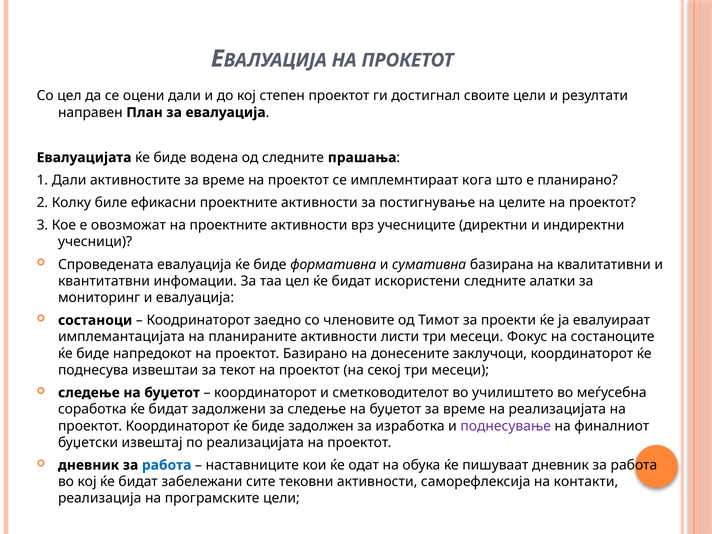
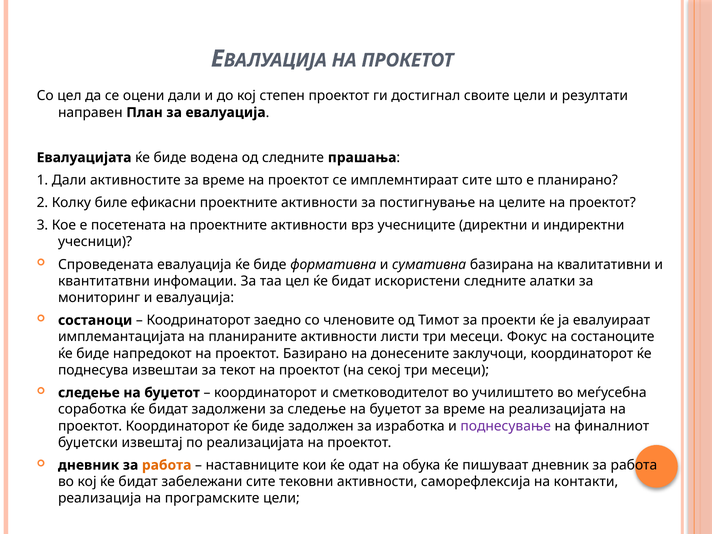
имплемнтираат кога: кога -> сите
овозможат: овозможат -> посетената
работа at (167, 465) colour: blue -> orange
